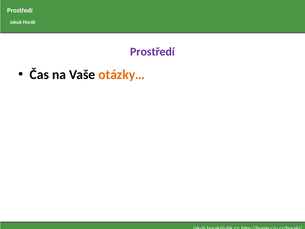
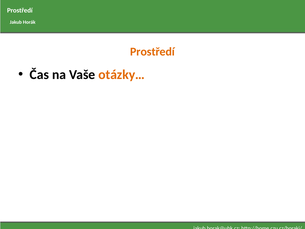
Prostředí at (152, 52) colour: purple -> orange
